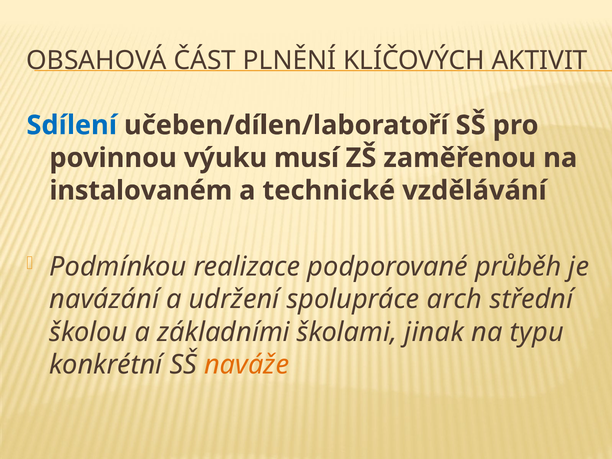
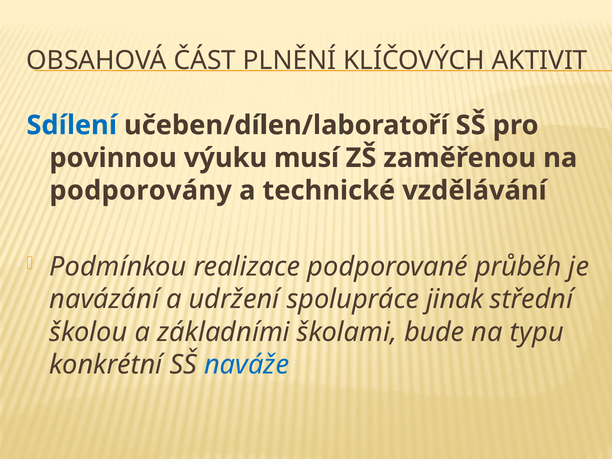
instalovaném: instalovaném -> podporovány
arch: arch -> jinak
jinak: jinak -> bude
naváže colour: orange -> blue
